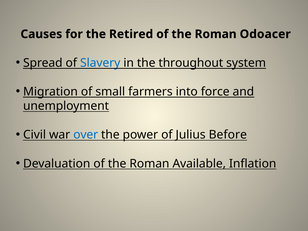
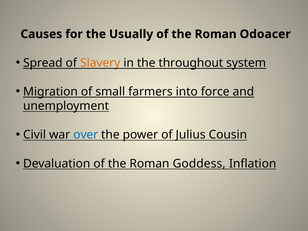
Retired: Retired -> Usually
Slavery colour: blue -> orange
Before: Before -> Cousin
Available: Available -> Goddess
